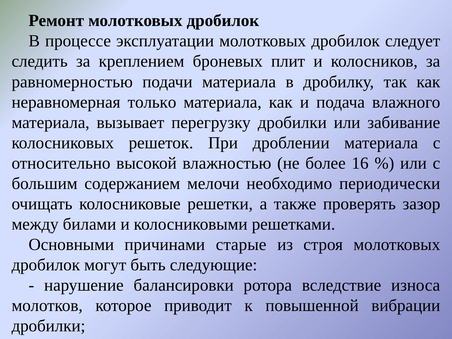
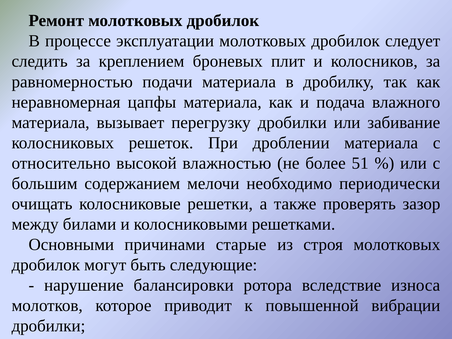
только: только -> цапфы
16: 16 -> 51
